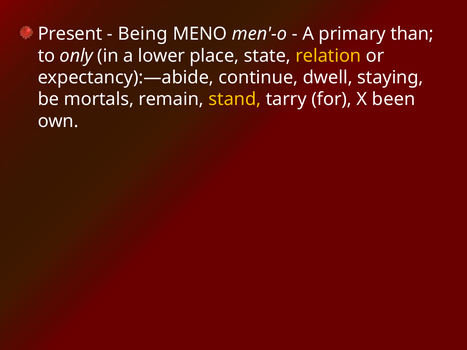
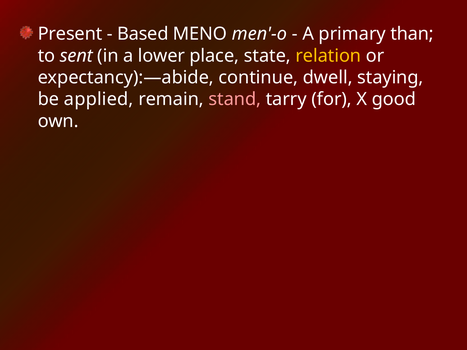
Being: Being -> Based
only: only -> sent
mortals: mortals -> applied
stand colour: yellow -> pink
been: been -> good
